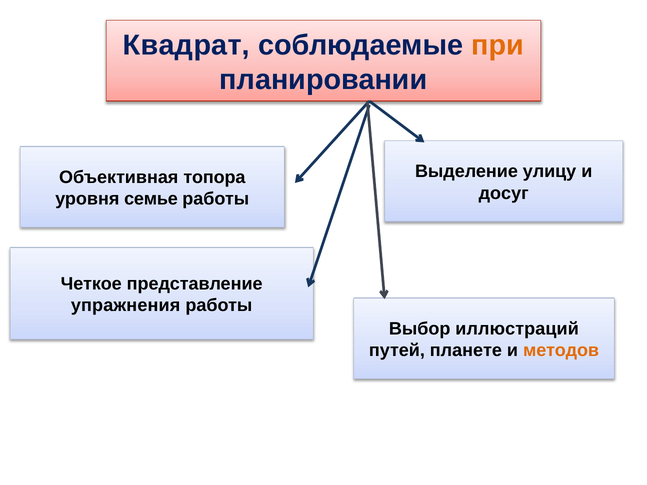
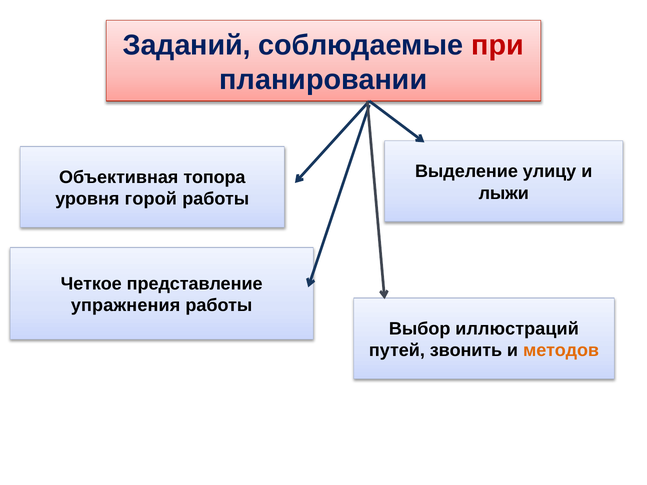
Квадрат: Квадрат -> Заданий
при colour: orange -> red
досуг: досуг -> лыжи
семье: семье -> горой
планете: планете -> звонить
